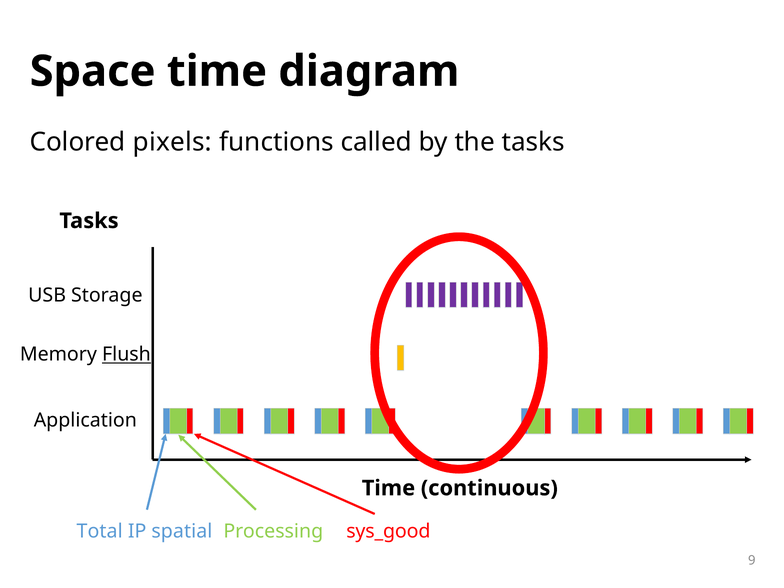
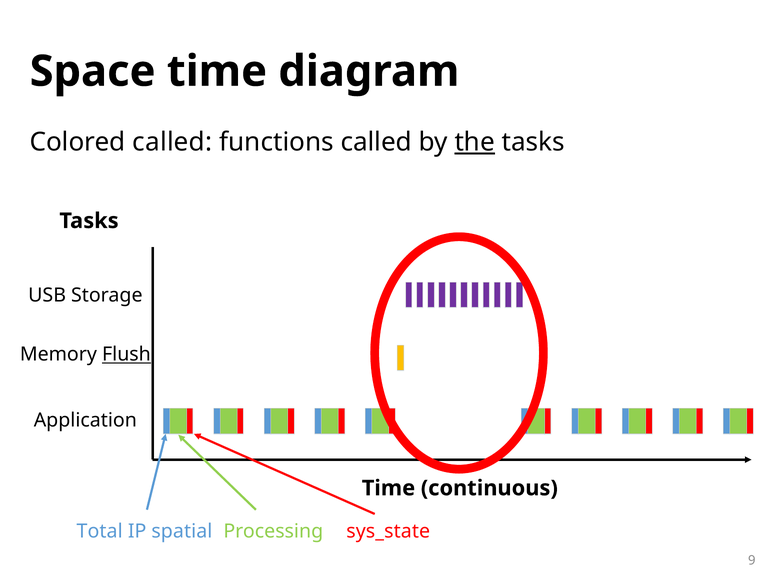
Colored pixels: pixels -> called
the underline: none -> present
sys_good: sys_good -> sys_state
